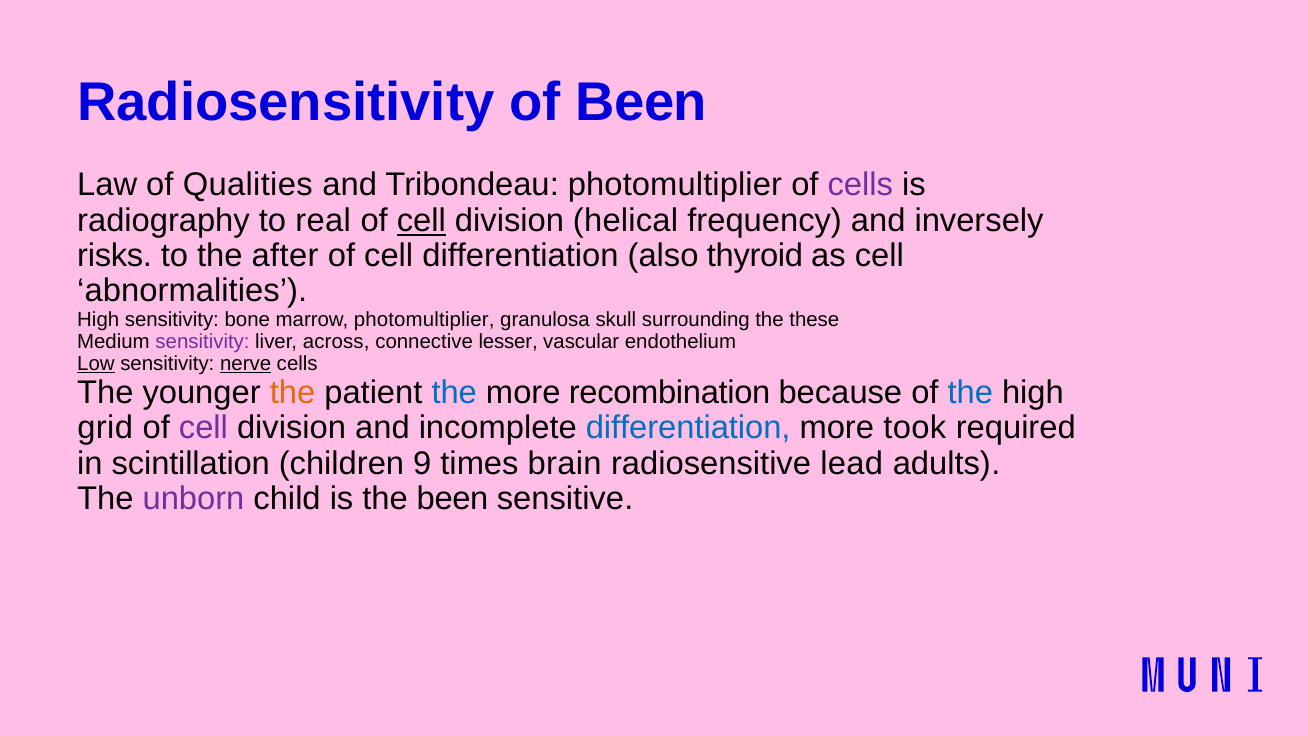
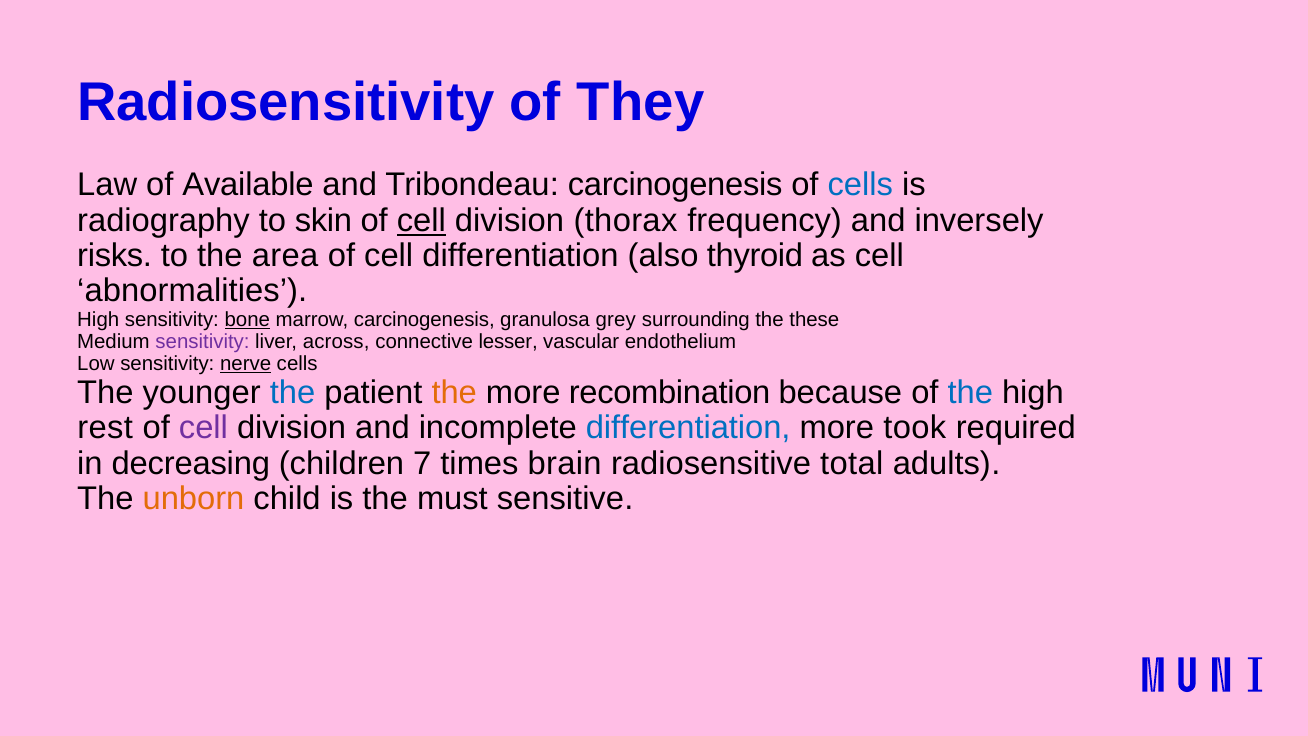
of Been: Been -> They
Qualities: Qualities -> Available
Tribondeau photomultiplier: photomultiplier -> carcinogenesis
cells at (860, 185) colour: purple -> blue
real: real -> skin
helical: helical -> thorax
after: after -> area
bone underline: none -> present
marrow photomultiplier: photomultiplier -> carcinogenesis
skull: skull -> grey
Low underline: present -> none
the at (293, 393) colour: orange -> blue
the at (454, 393) colour: blue -> orange
grid: grid -> rest
scintillation: scintillation -> decreasing
9: 9 -> 7
lead: lead -> total
unborn colour: purple -> orange
the been: been -> must
